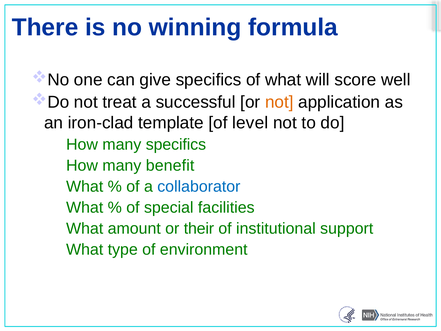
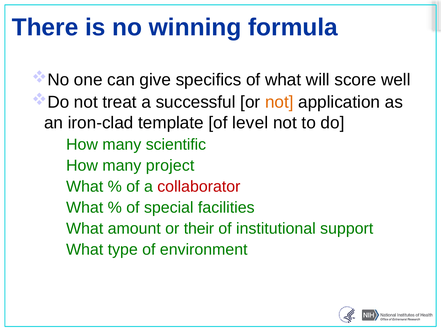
many specifics: specifics -> scientific
benefit: benefit -> project
collaborator colour: blue -> red
